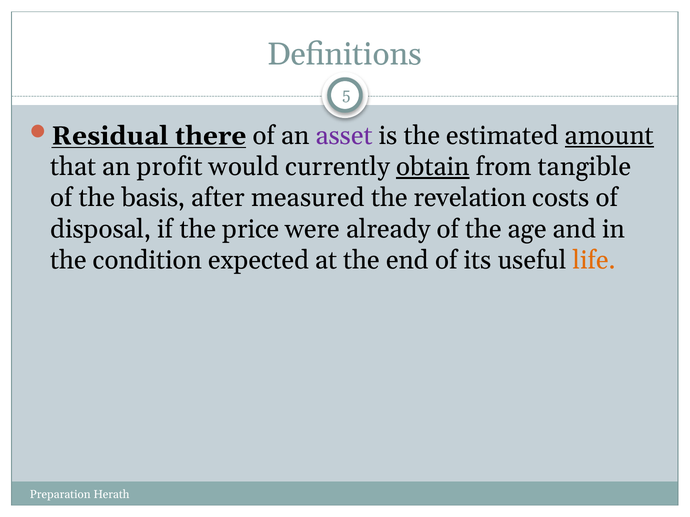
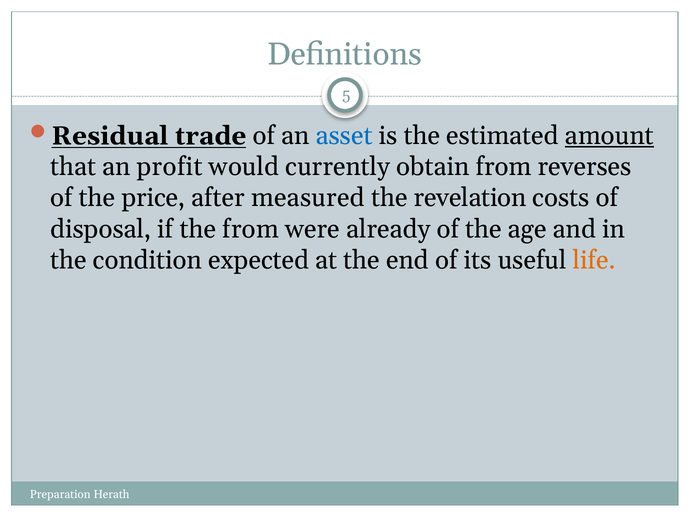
there: there -> trade
asset colour: purple -> blue
obtain underline: present -> none
tangible: tangible -> reverses
basis: basis -> price
the price: price -> from
